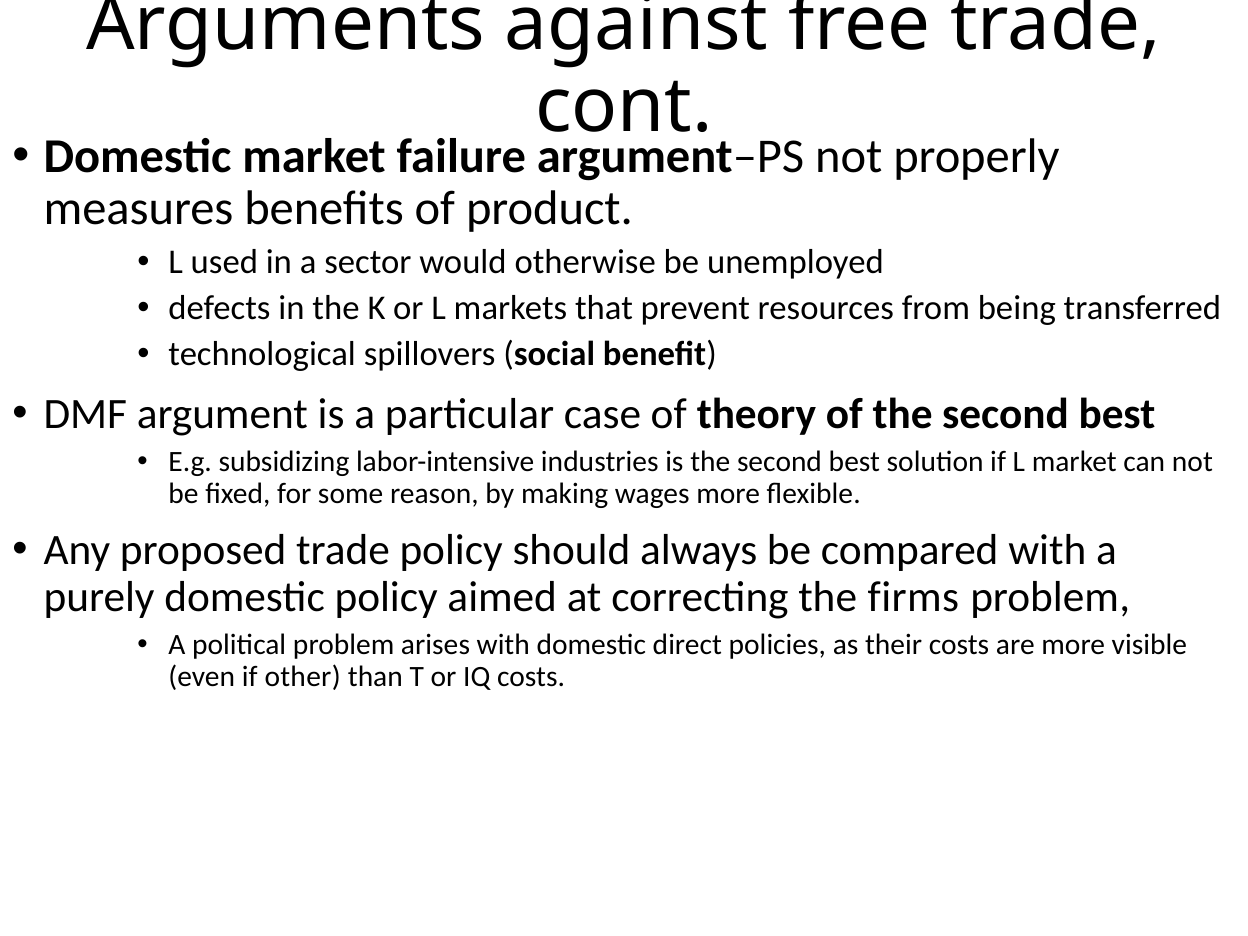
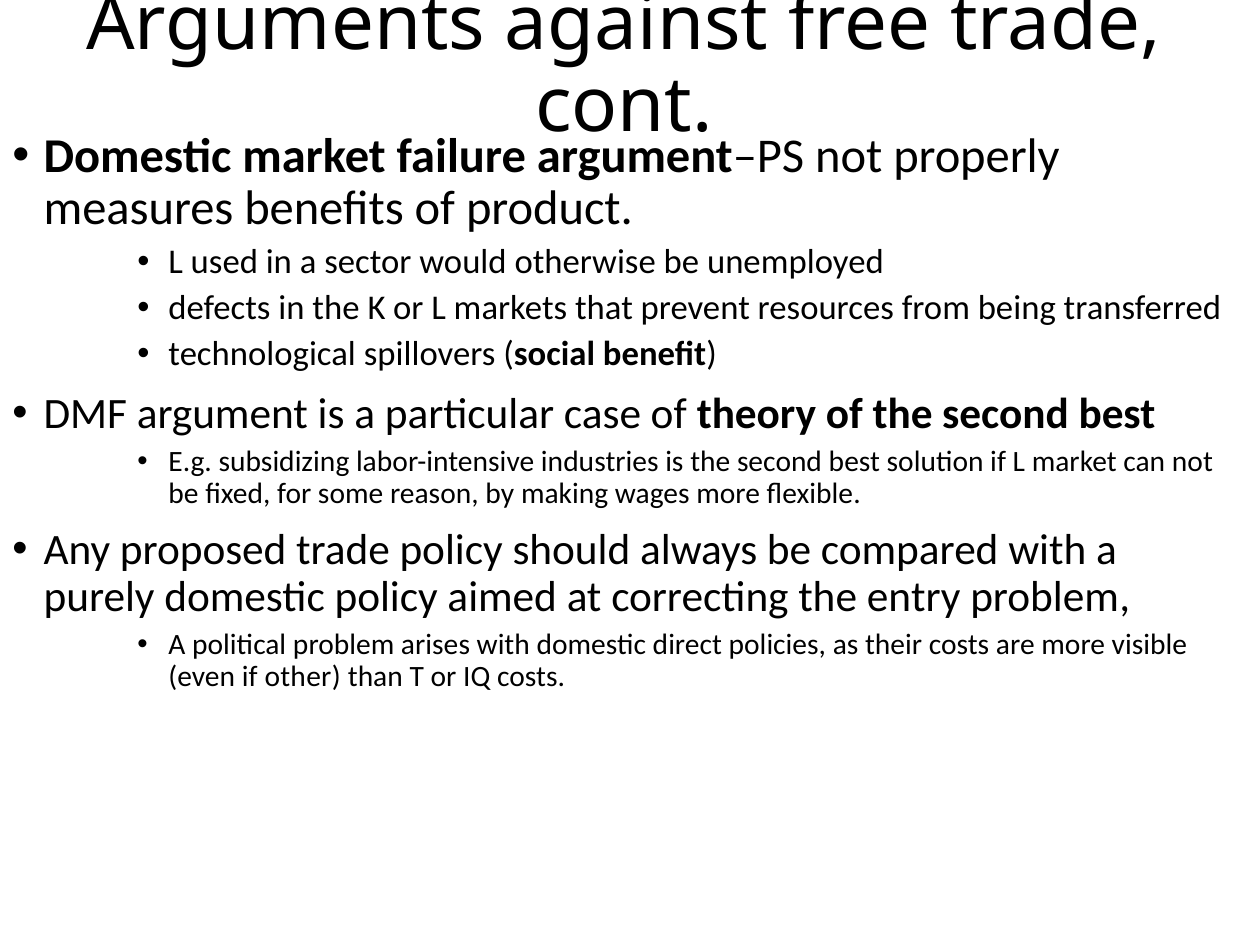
firms: firms -> entry
